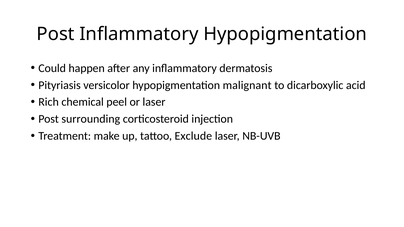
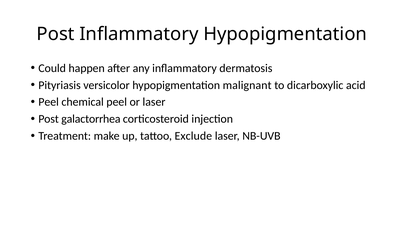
Rich at (49, 102): Rich -> Peel
surrounding: surrounding -> galactorrhea
